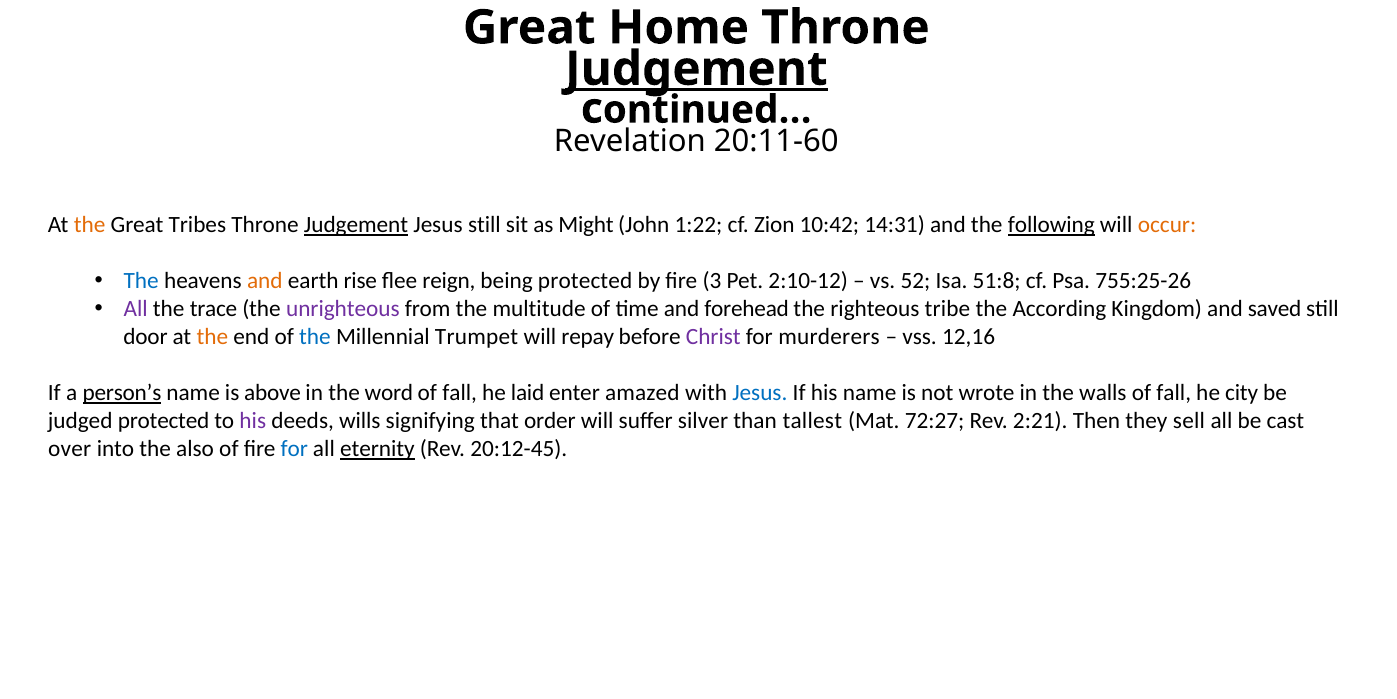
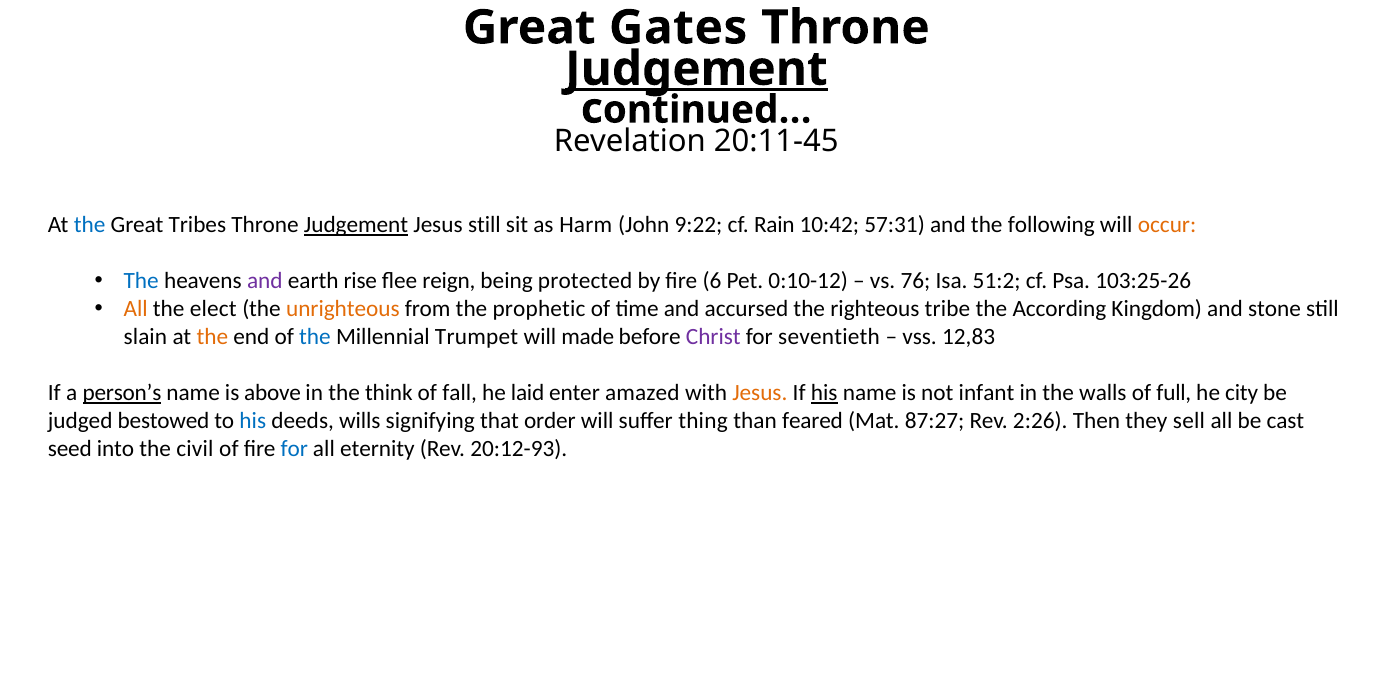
Home: Home -> Gates
20:11-60: 20:11-60 -> 20:11-45
the at (90, 225) colour: orange -> blue
Might: Might -> Harm
1:22: 1:22 -> 9:22
Zion: Zion -> Rain
14:31: 14:31 -> 57:31
following underline: present -> none
and at (265, 281) colour: orange -> purple
3: 3 -> 6
2:10-12: 2:10-12 -> 0:10-12
52: 52 -> 76
51:8: 51:8 -> 51:2
755:25-26: 755:25-26 -> 103:25-26
All at (136, 309) colour: purple -> orange
trace: trace -> elect
unrighteous colour: purple -> orange
multitude: multitude -> prophetic
forehead: forehead -> accursed
saved: saved -> stone
door: door -> slain
repay: repay -> made
murderers: murderers -> seventieth
12,16: 12,16 -> 12,83
word: word -> think
Jesus at (760, 393) colour: blue -> orange
his at (824, 393) underline: none -> present
wrote: wrote -> infant
fall at (1174, 393): fall -> full
judged protected: protected -> bestowed
his at (253, 421) colour: purple -> blue
silver: silver -> thing
tallest: tallest -> feared
72:27: 72:27 -> 87:27
2:21: 2:21 -> 2:26
over: over -> seed
also: also -> civil
eternity underline: present -> none
20:12-45: 20:12-45 -> 20:12-93
